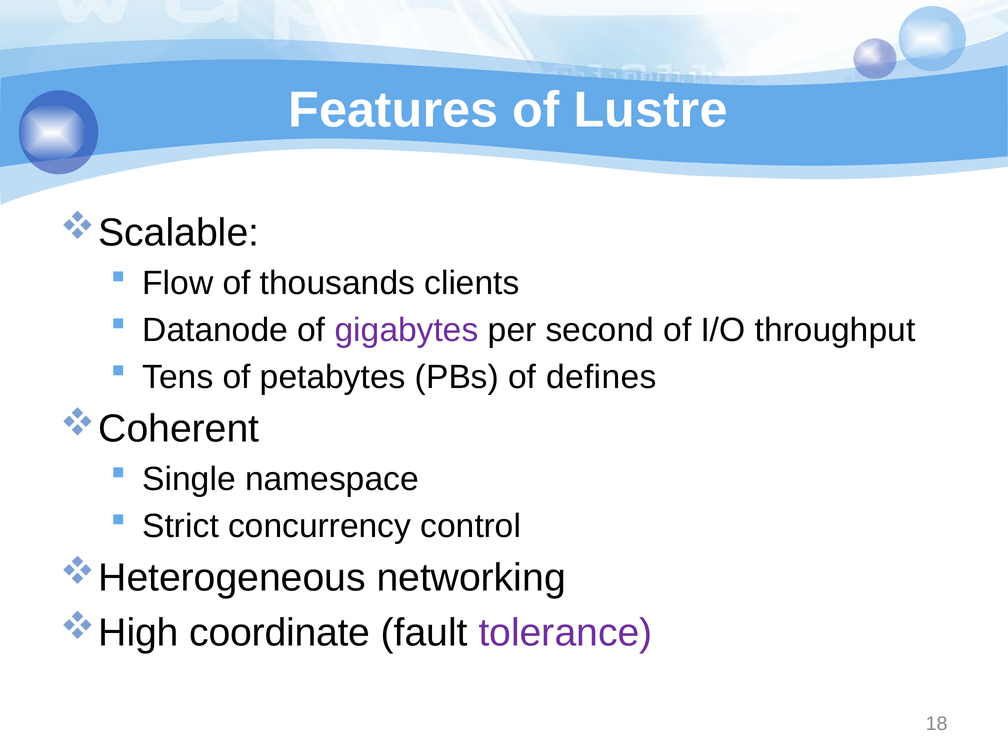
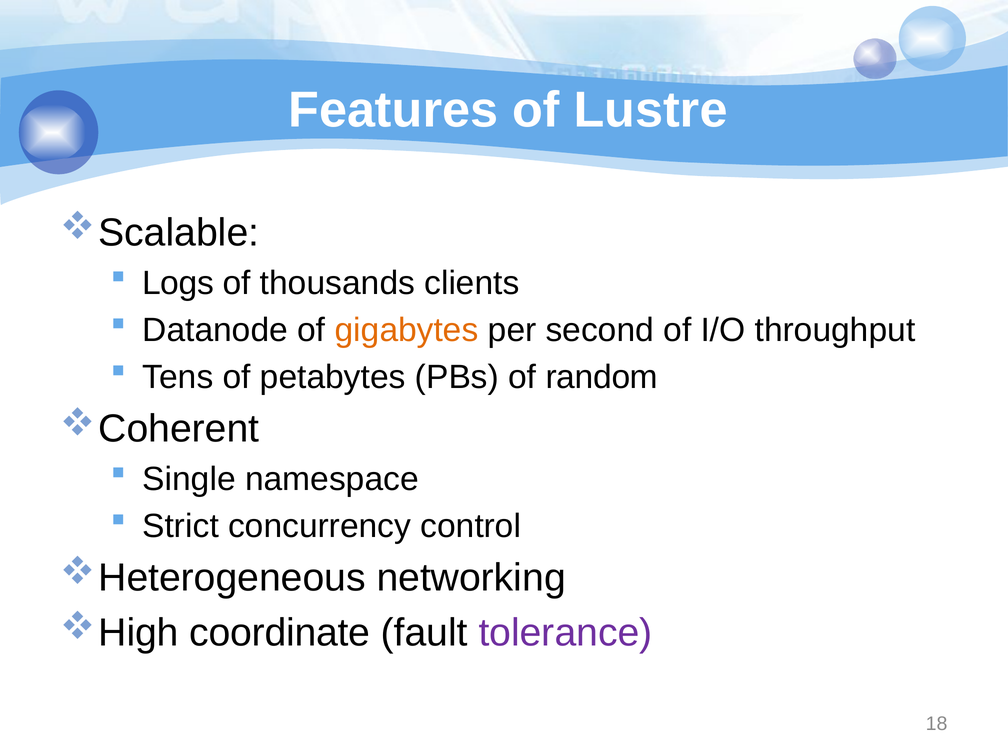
Flow: Flow -> Logs
gigabytes colour: purple -> orange
defines: defines -> random
